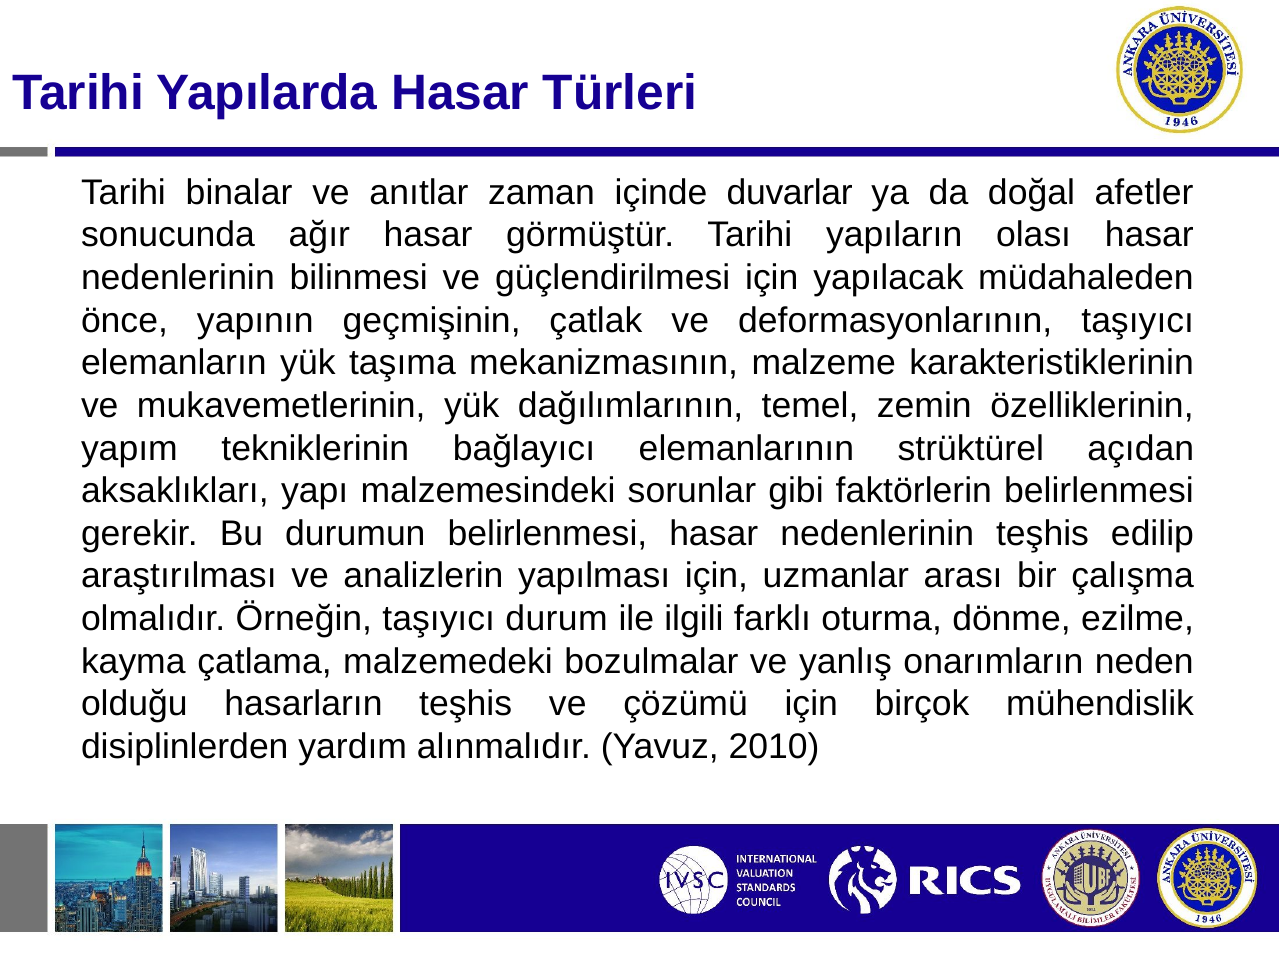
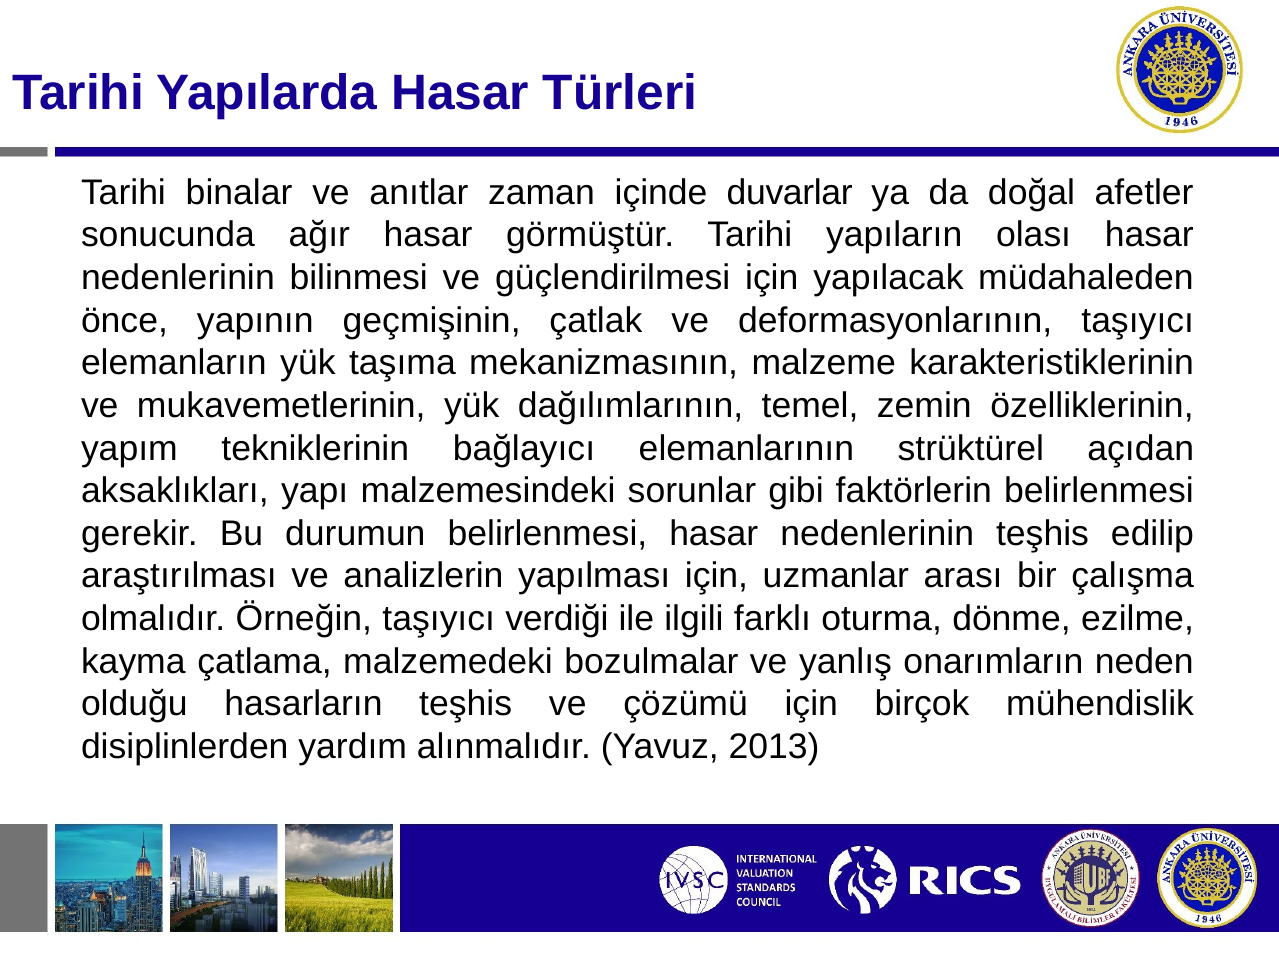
durum: durum -> verdiği
2010: 2010 -> 2013
